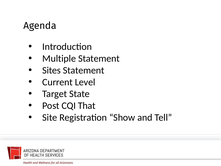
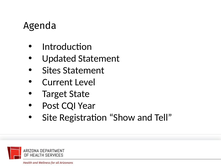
Multiple: Multiple -> Updated
That: That -> Year
